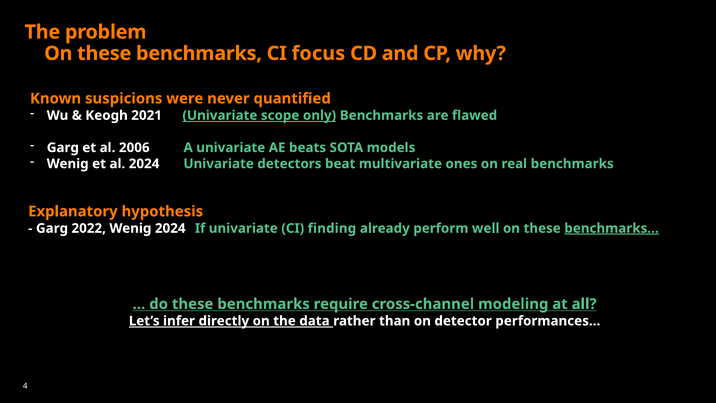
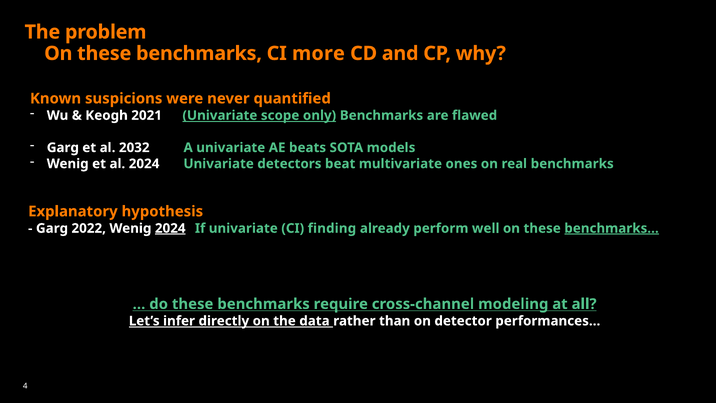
focus: focus -> more
2006: 2006 -> 2032
2024 at (170, 228) underline: none -> present
